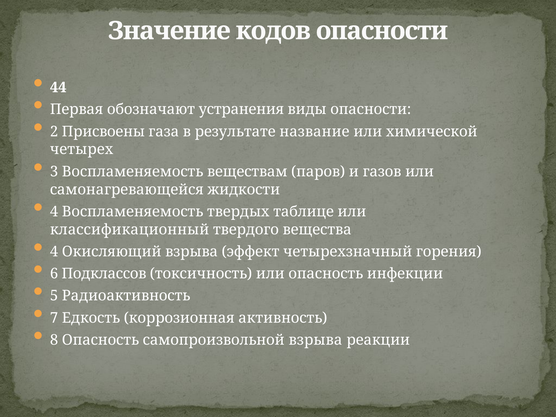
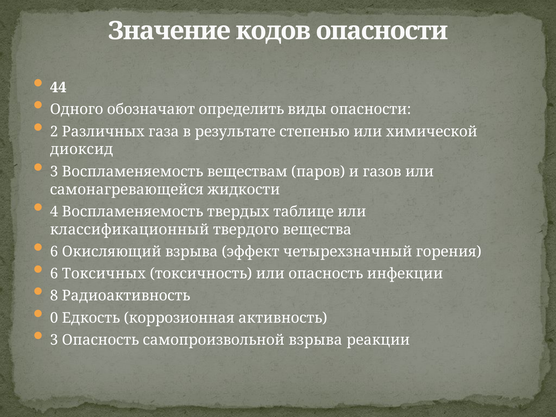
Первая: Первая -> Одного
устранения: устранения -> определить
Присвоены: Присвоены -> Различных
название: название -> степенью
четырех: четырех -> диоксид
4 at (54, 252): 4 -> 6
Подклассов: Подклассов -> Токсичных
5: 5 -> 8
7: 7 -> 0
8 at (54, 340): 8 -> 3
